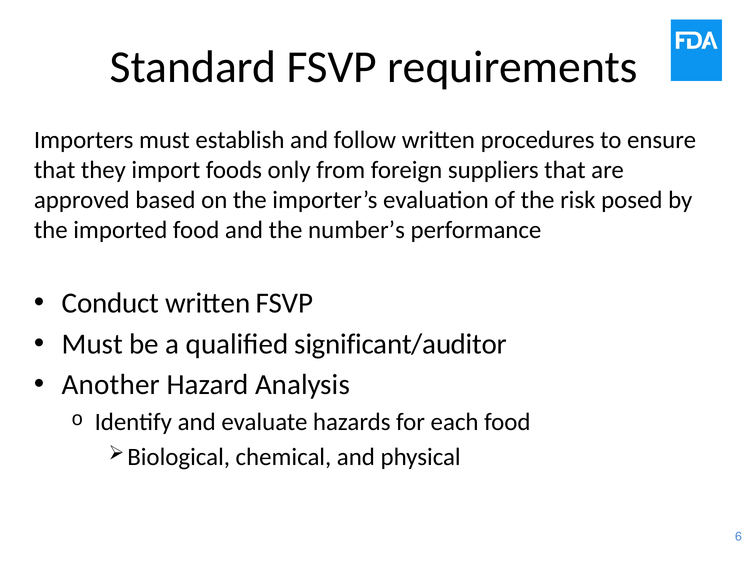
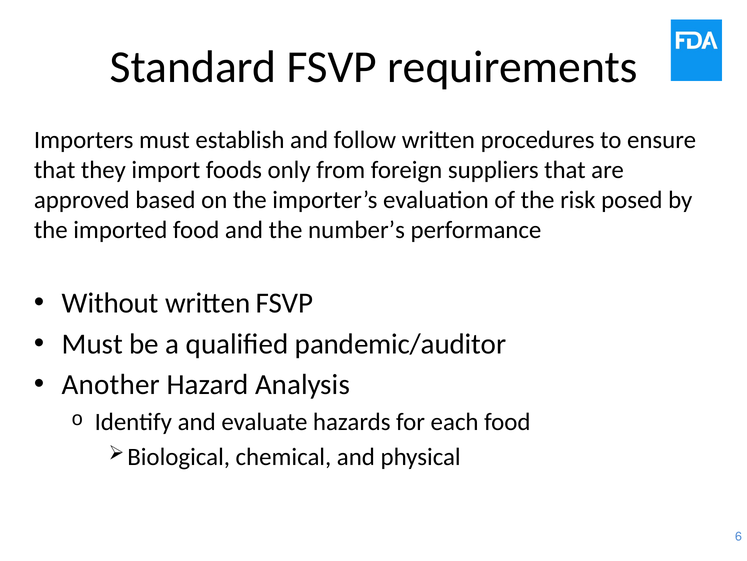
Conduct: Conduct -> Without
significant/auditor: significant/auditor -> pandemic/auditor
